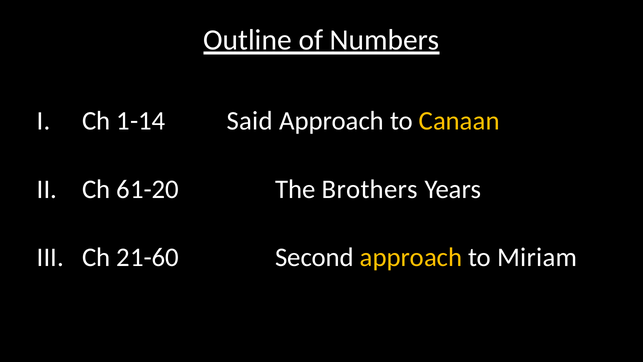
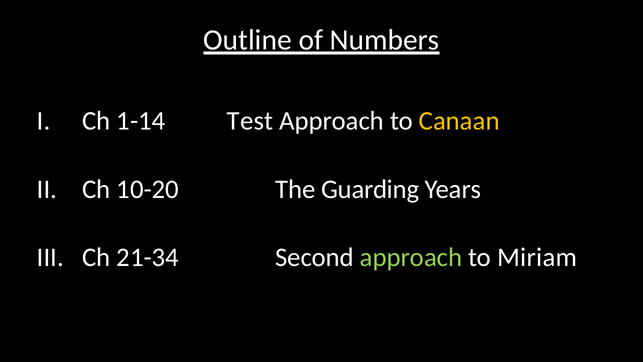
Said: Said -> Test
61-20: 61-20 -> 10-20
Brothers: Brothers -> Guarding
21-60: 21-60 -> 21-34
approach at (411, 257) colour: yellow -> light green
